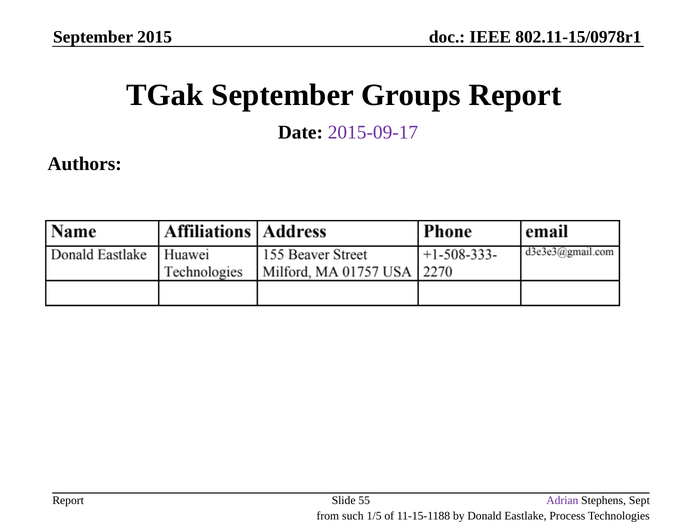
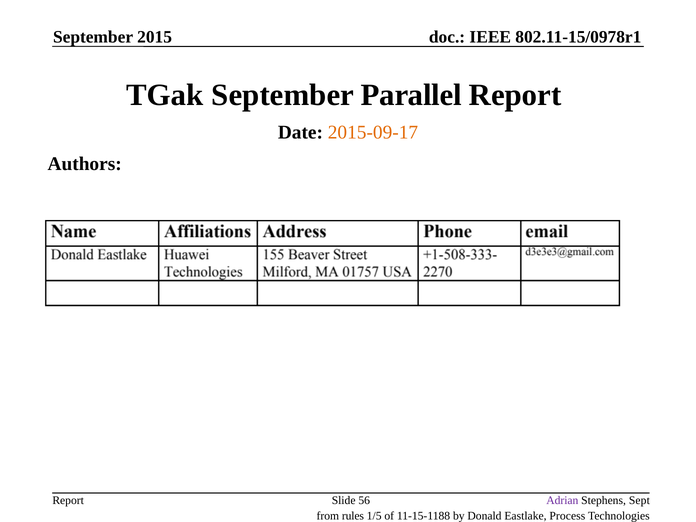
Groups: Groups -> Parallel
2015-09-17 colour: purple -> orange
55: 55 -> 56
such: such -> rules
